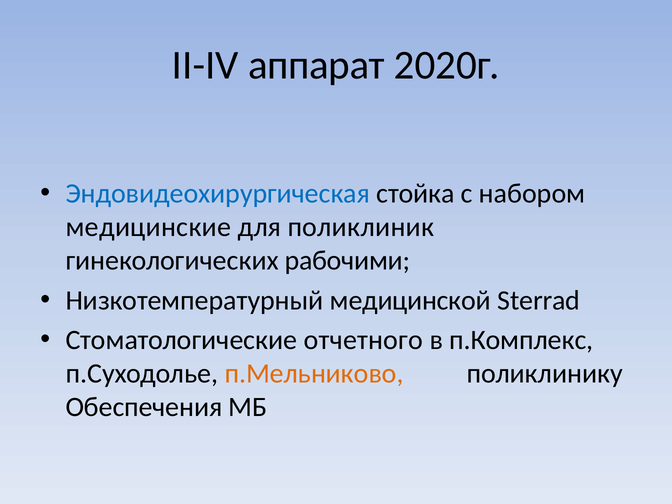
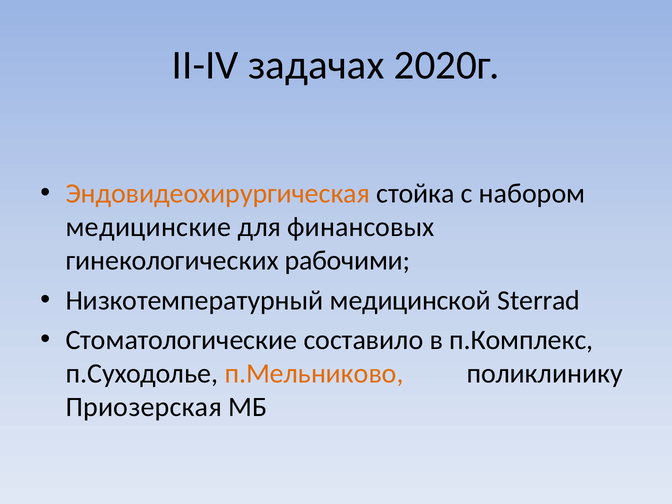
аппарат: аппарат -> задачах
Эндовидеохирургическая colour: blue -> orange
поликлиник: поликлиник -> финансовых
отчетного: отчетного -> составило
Обеспечения: Обеспечения -> Приозерская
